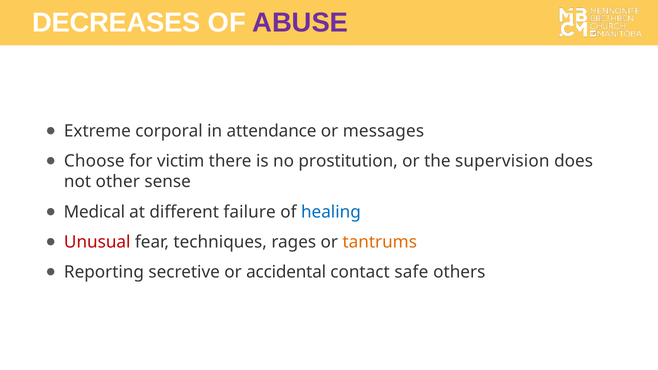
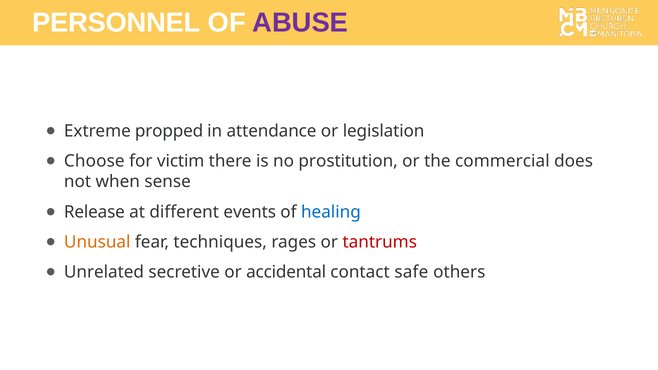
DECREASES: DECREASES -> PERSONNEL
corporal: corporal -> propped
messages: messages -> legislation
supervision: supervision -> commercial
other: other -> when
Medical: Medical -> Release
failure: failure -> events
Unusual colour: red -> orange
tantrums colour: orange -> red
Reporting: Reporting -> Unrelated
